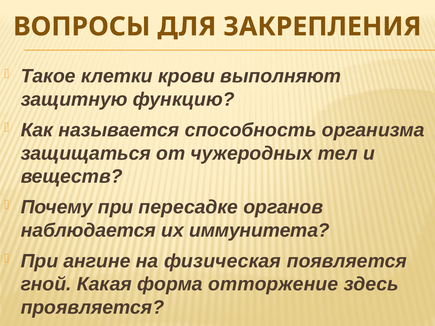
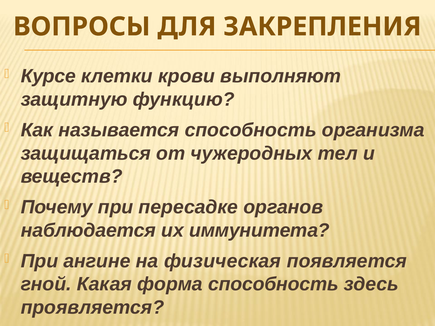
Такое: Такое -> Курсе
форма отторжение: отторжение -> способность
